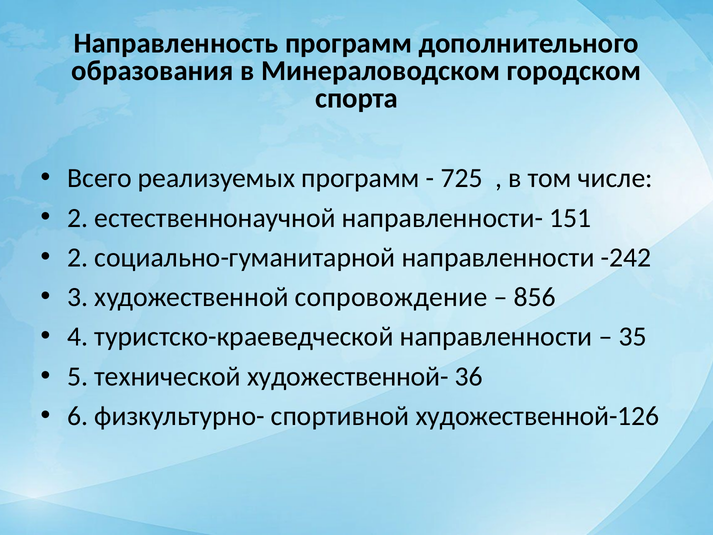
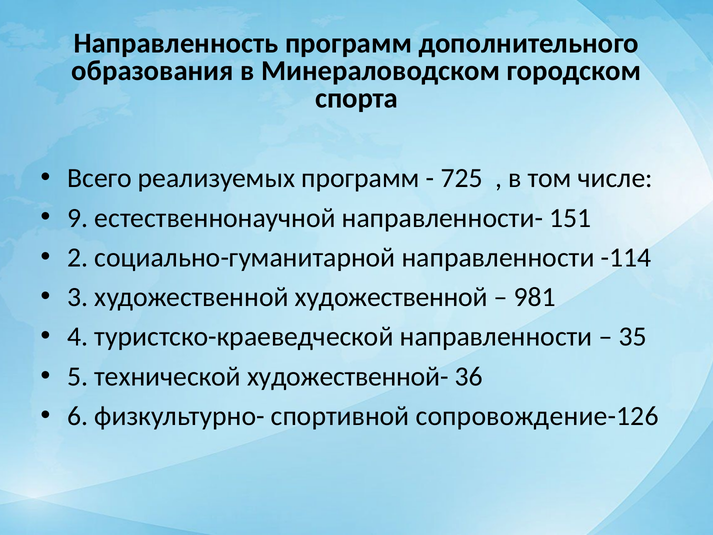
2 at (78, 218): 2 -> 9
-242: -242 -> -114
художественной сопровождение: сопровождение -> художественной
856: 856 -> 981
художественной-126: художественной-126 -> сопровождение-126
